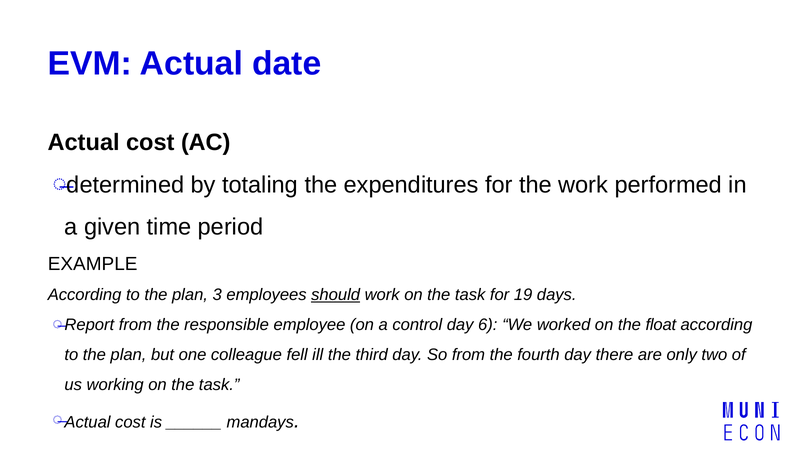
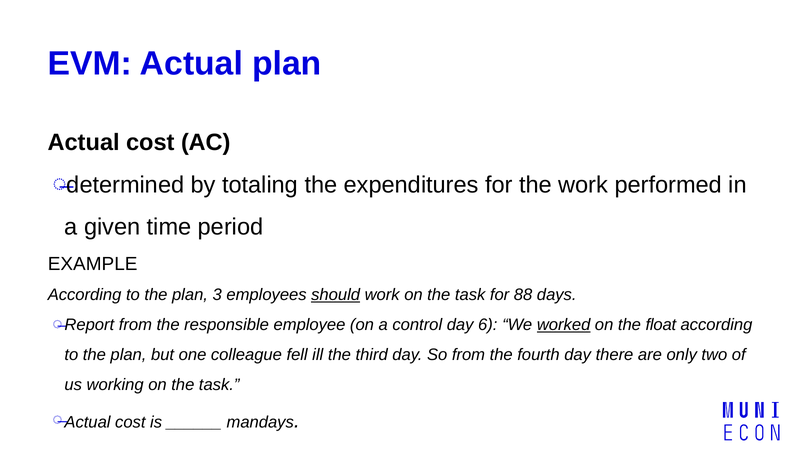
Actual date: date -> plan
19: 19 -> 88
worked underline: none -> present
